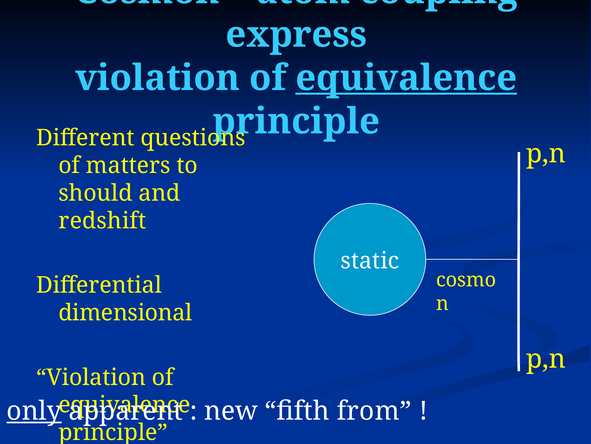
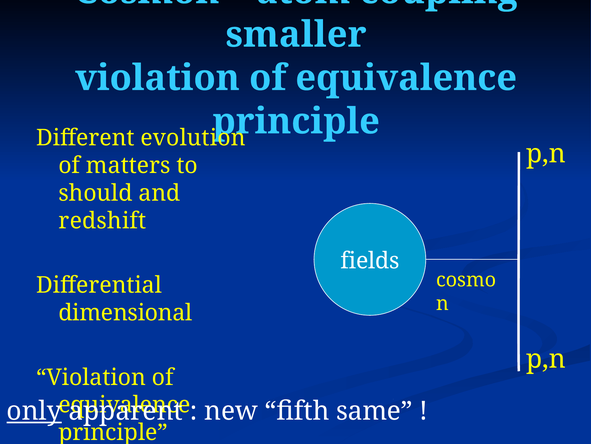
express: express -> smaller
equivalence at (406, 78) underline: present -> none
questions: questions -> evolution
static: static -> fields
from: from -> same
